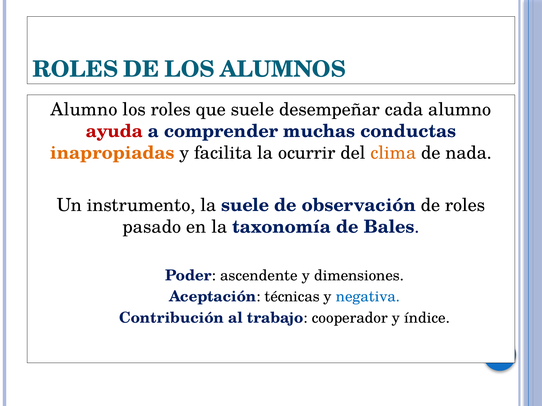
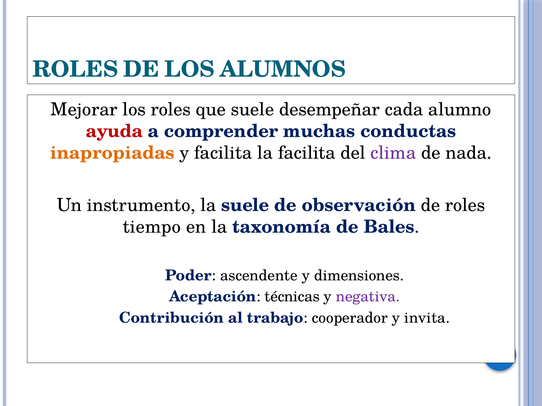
Alumno at (84, 110): Alumno -> Mejorar
la ocurrir: ocurrir -> facilita
clima colour: orange -> purple
pasado: pasado -> tiempo
negativa colour: blue -> purple
índice: índice -> invita
